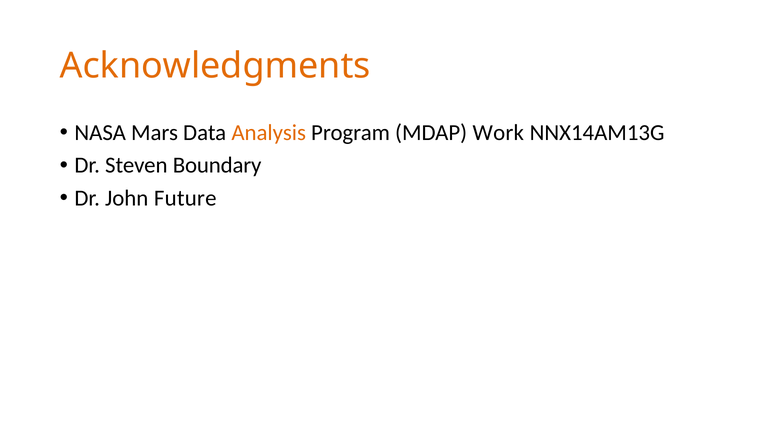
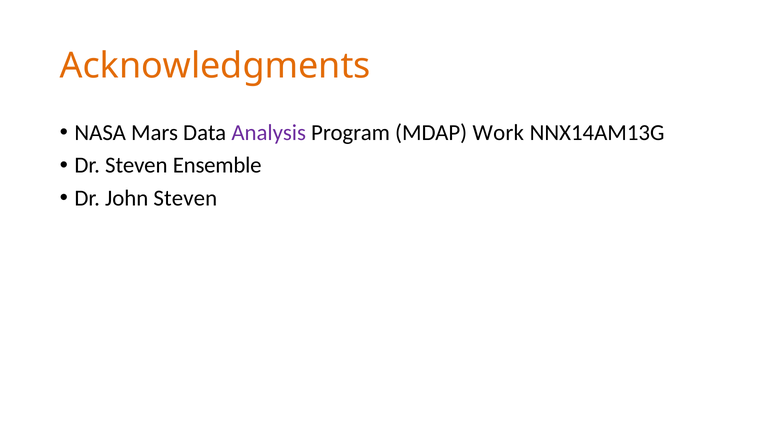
Analysis colour: orange -> purple
Boundary: Boundary -> Ensemble
John Future: Future -> Steven
